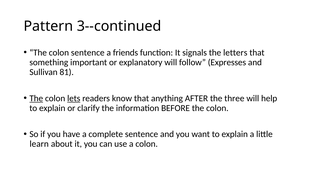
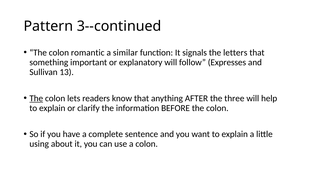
colon sentence: sentence -> romantic
friends: friends -> similar
81: 81 -> 13
lets underline: present -> none
learn: learn -> using
